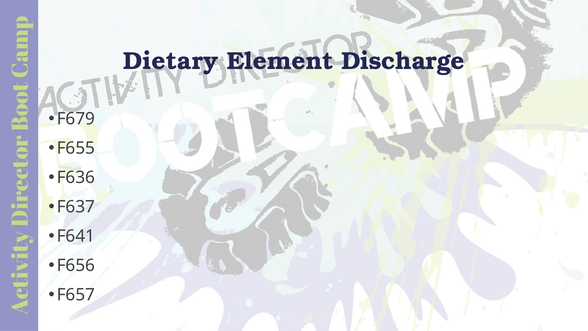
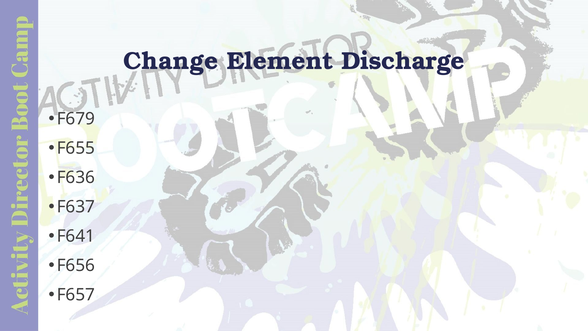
Dietary: Dietary -> Change
